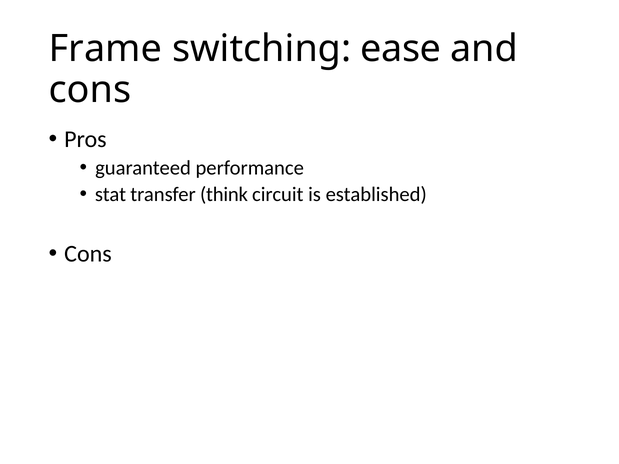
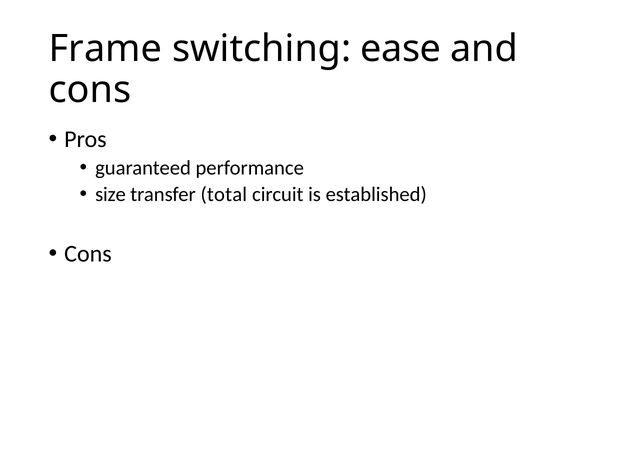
stat: stat -> size
think: think -> total
